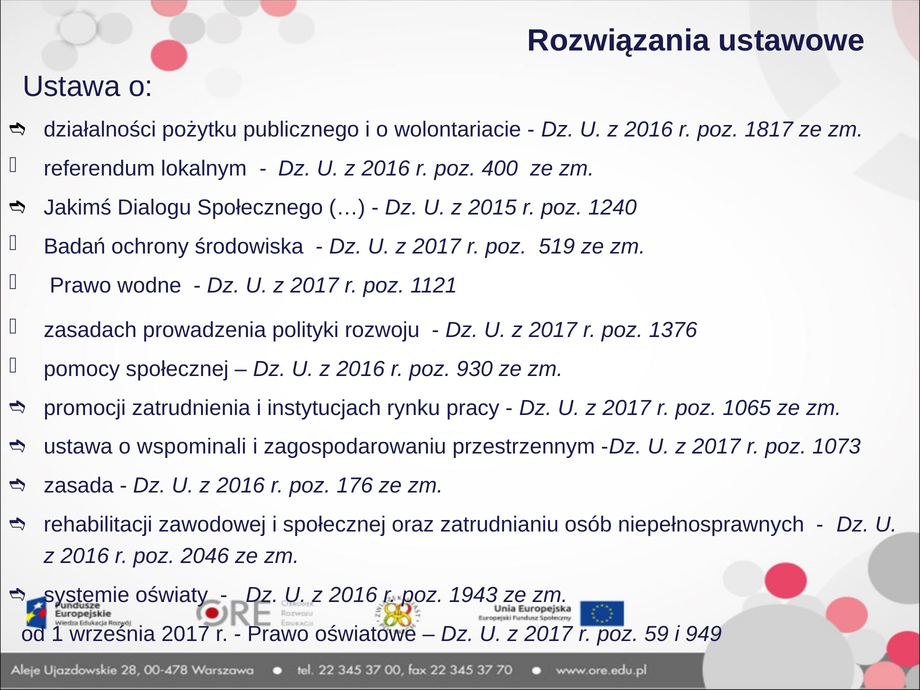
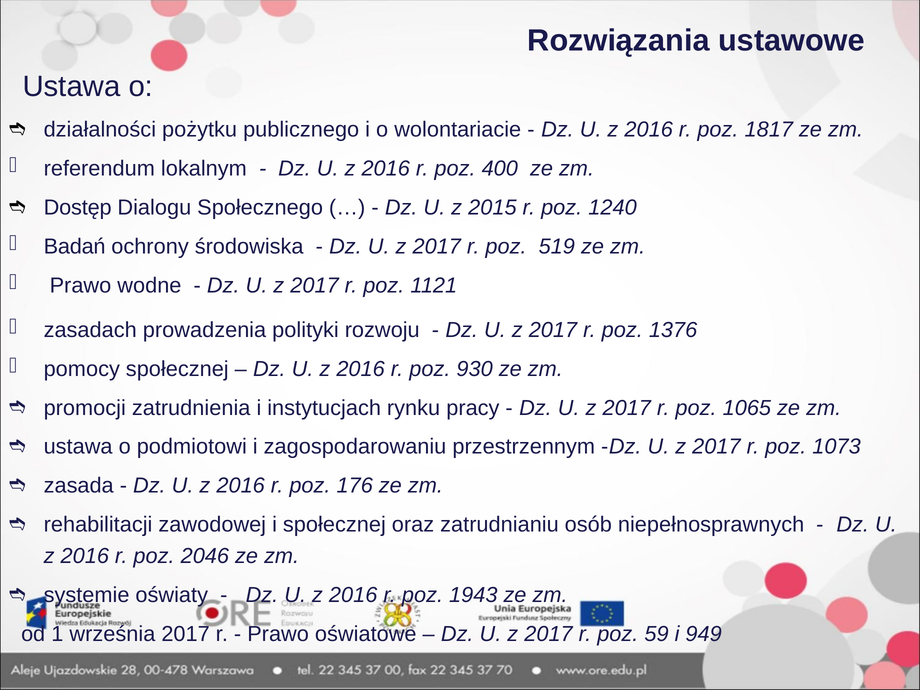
Jakimś: Jakimś -> Dostęp
wspominali: wspominali -> podmiotowi
